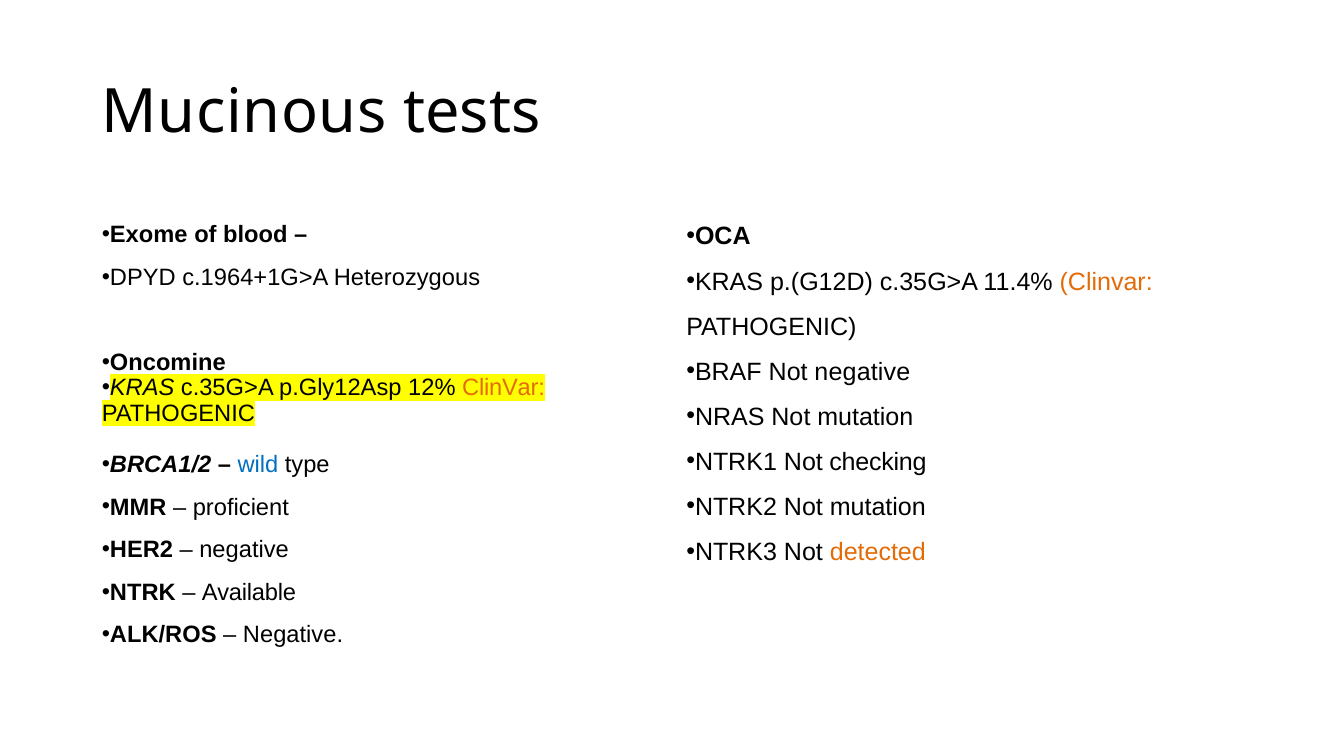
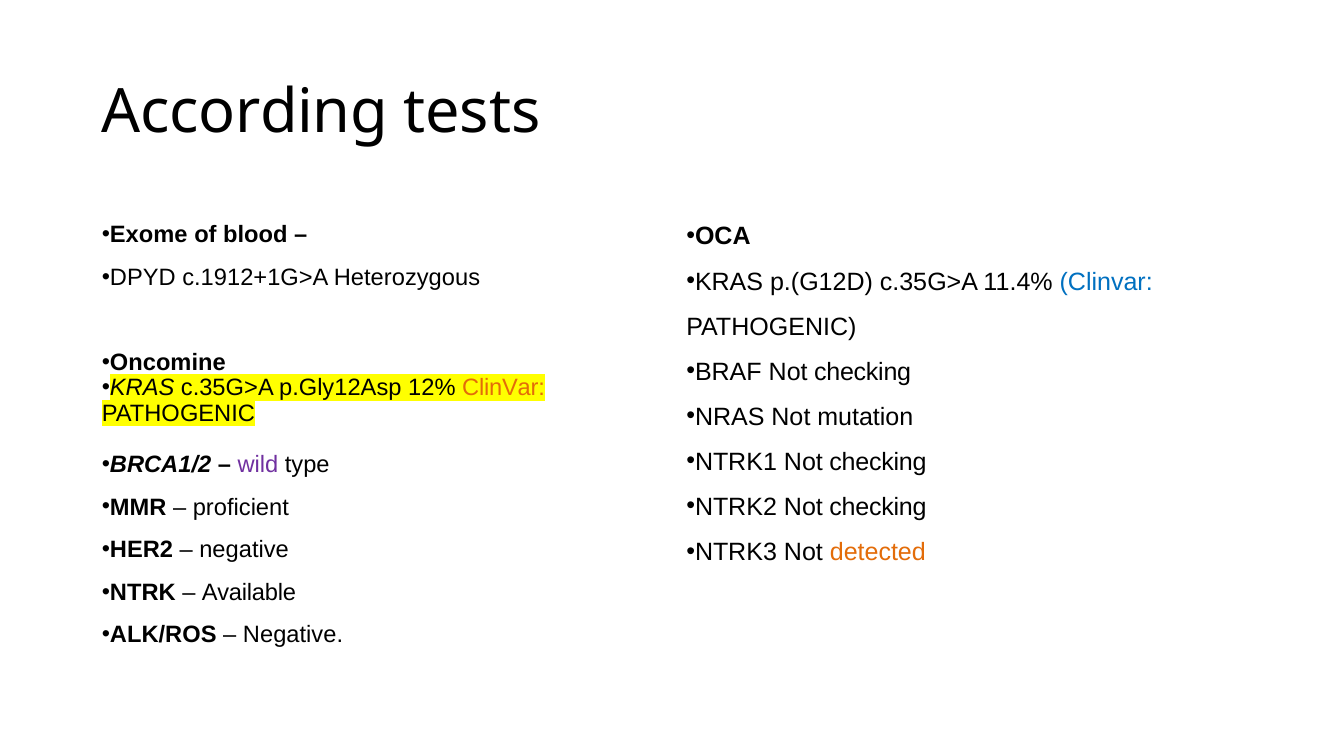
Mucinous: Mucinous -> According
c.1964+1G>A: c.1964+1G>A -> c.1912+1G>A
Clinvar at (1106, 282) colour: orange -> blue
BRAF Not negative: negative -> checking
wild colour: blue -> purple
NTRK2 Not mutation: mutation -> checking
